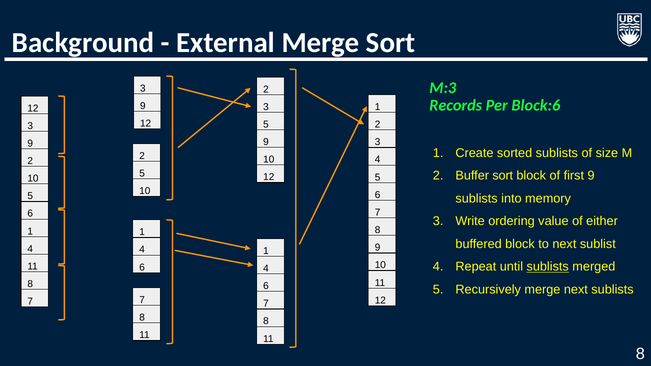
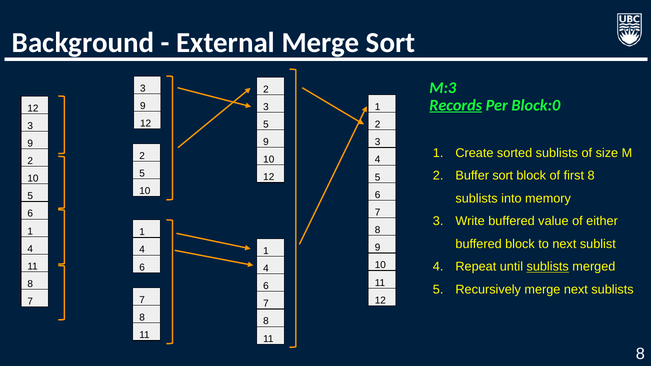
Records underline: none -> present
Block:6: Block:6 -> Block:0
first 9: 9 -> 8
Write ordering: ordering -> buffered
